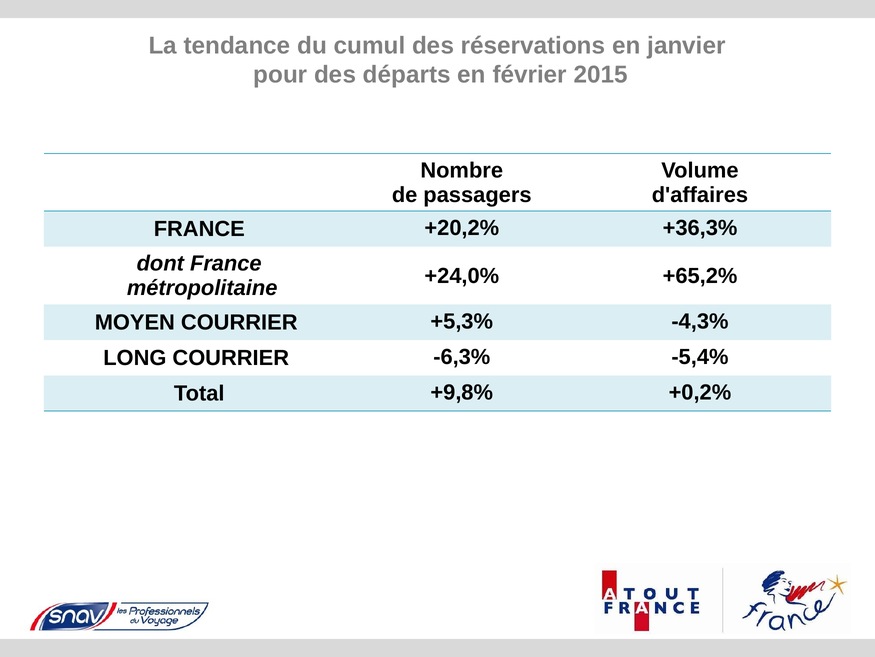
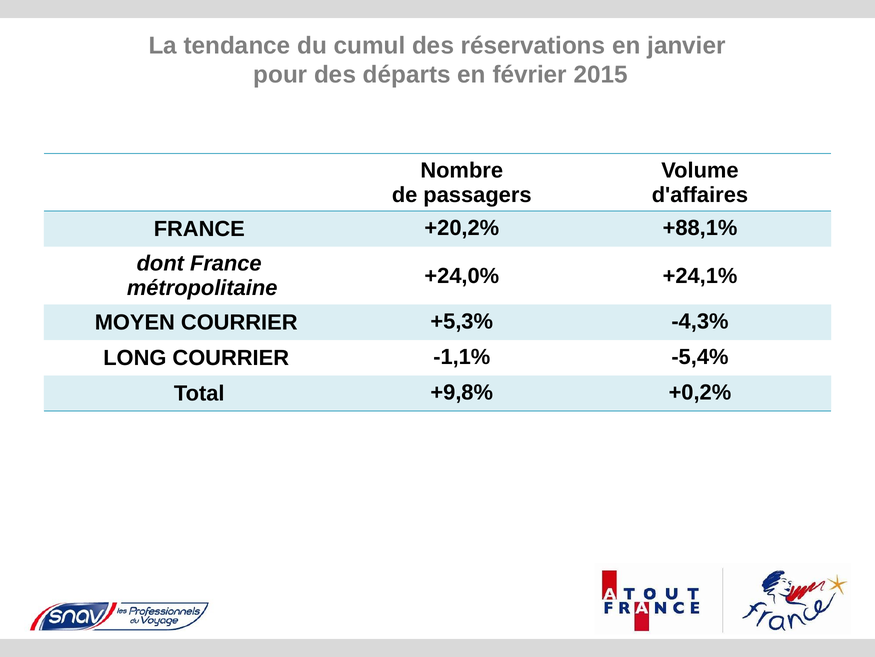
+36,3%: +36,3% -> +88,1%
+65,2%: +65,2% -> +24,1%
-6,3%: -6,3% -> -1,1%
